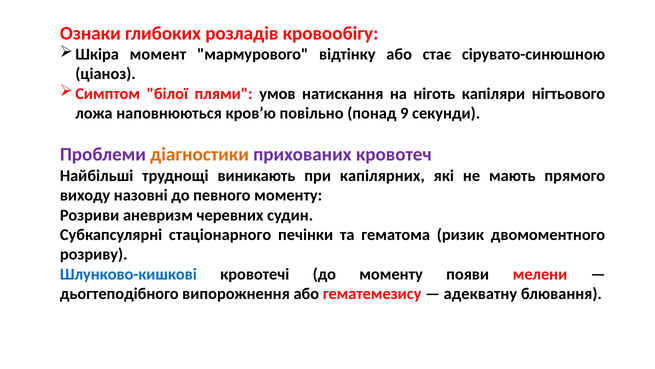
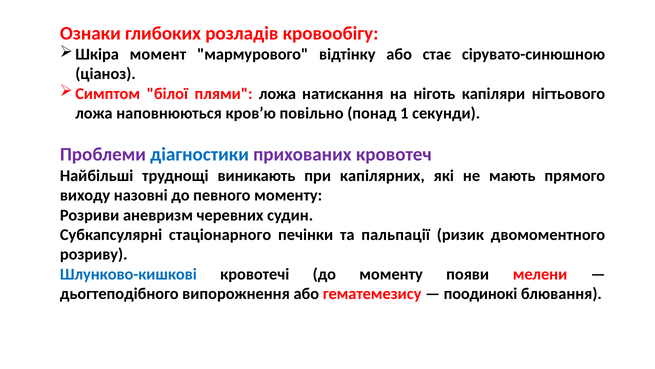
плями умов: умов -> ложа
9: 9 -> 1
діагностики colour: orange -> blue
гематома: гематома -> пальпації
адекватну: адекватну -> поодинокі
